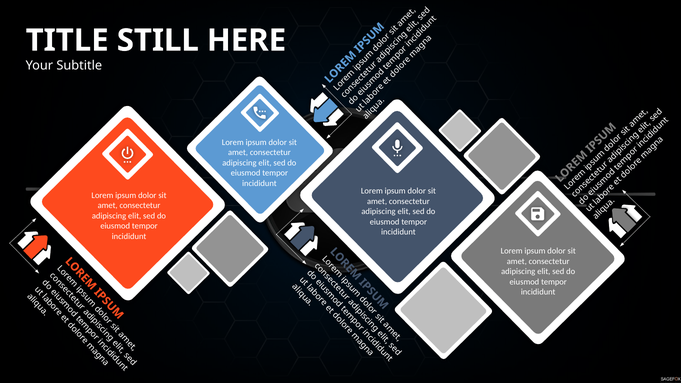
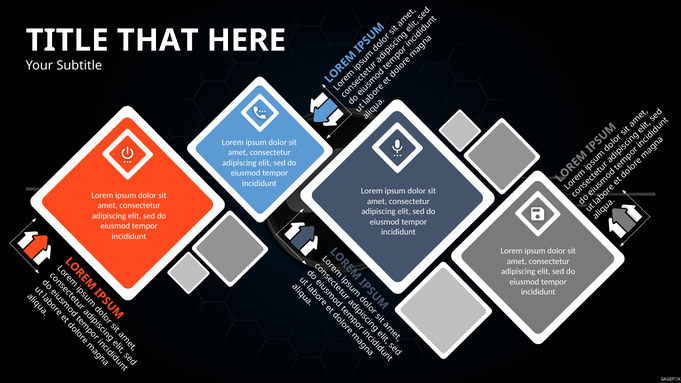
STILL: STILL -> THAT
